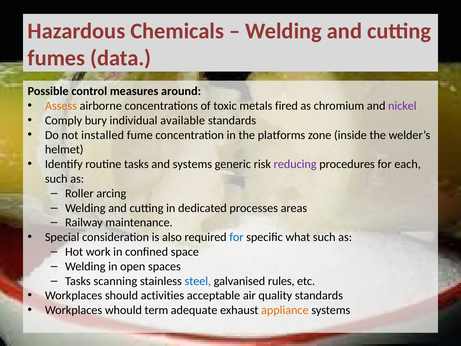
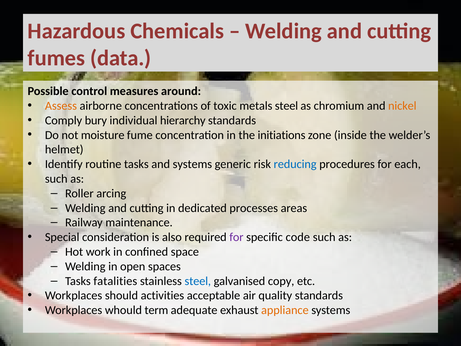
metals fired: fired -> steel
nickel colour: purple -> orange
available: available -> hierarchy
installed: installed -> moisture
platforms: platforms -> initiations
reducing colour: purple -> blue
for at (236, 237) colour: blue -> purple
what: what -> code
scanning: scanning -> fatalities
rules: rules -> copy
